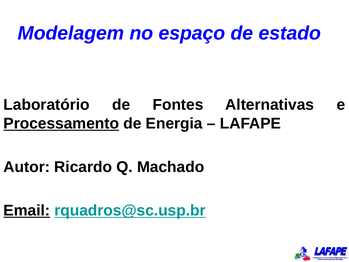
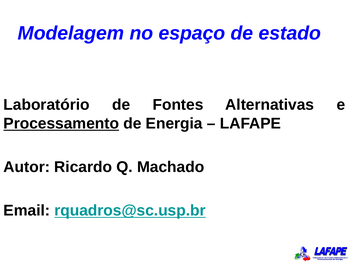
Email underline: present -> none
